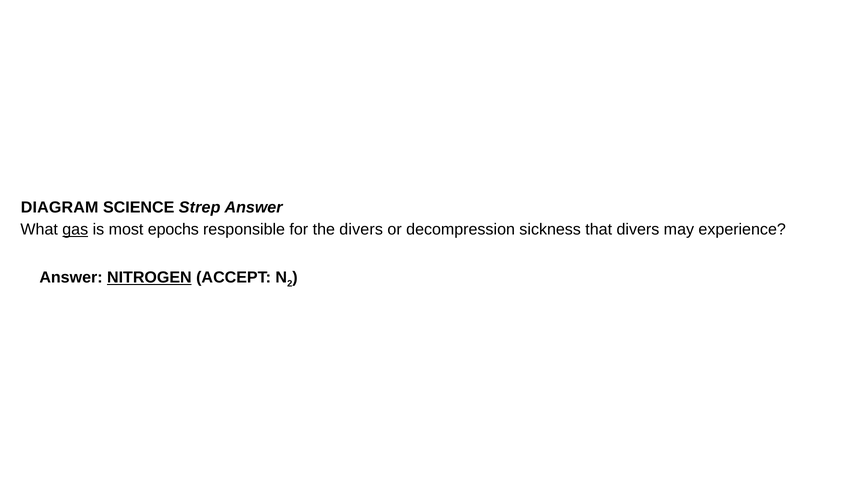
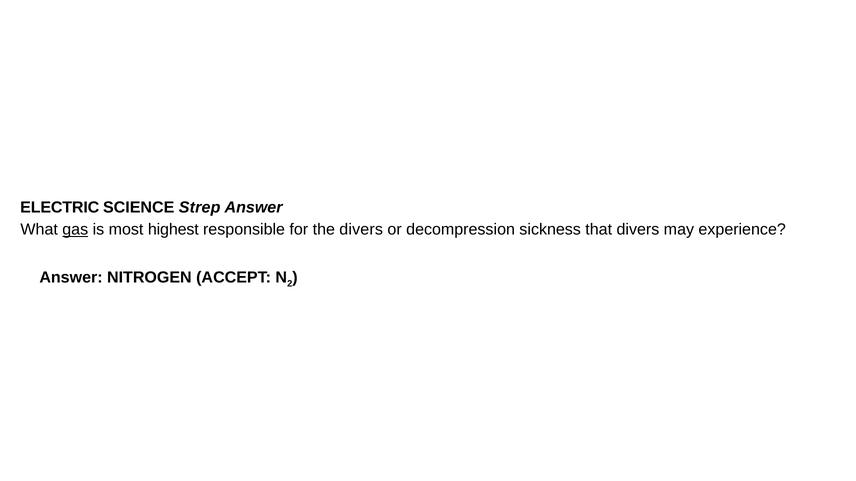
DIAGRAM: DIAGRAM -> ELECTRIC
epochs: epochs -> highest
NITROGEN underline: present -> none
